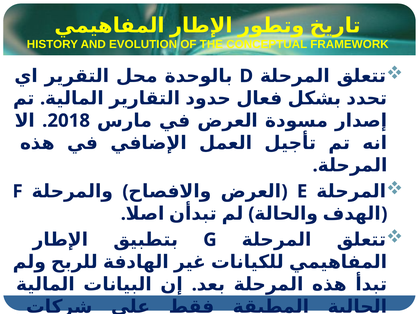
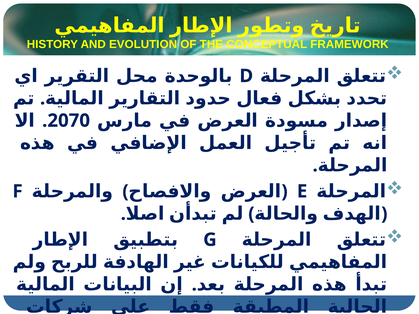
2018: 2018 -> 2070
